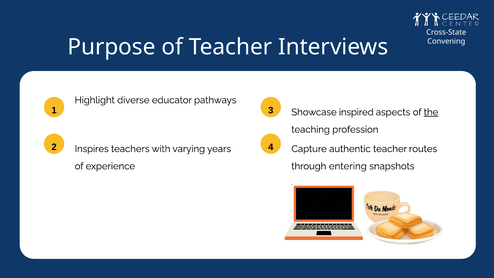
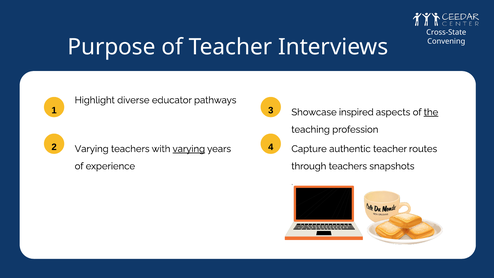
Inspires at (92, 149): Inspires -> Varying
varying at (189, 149) underline: none -> present
through entering: entering -> teachers
